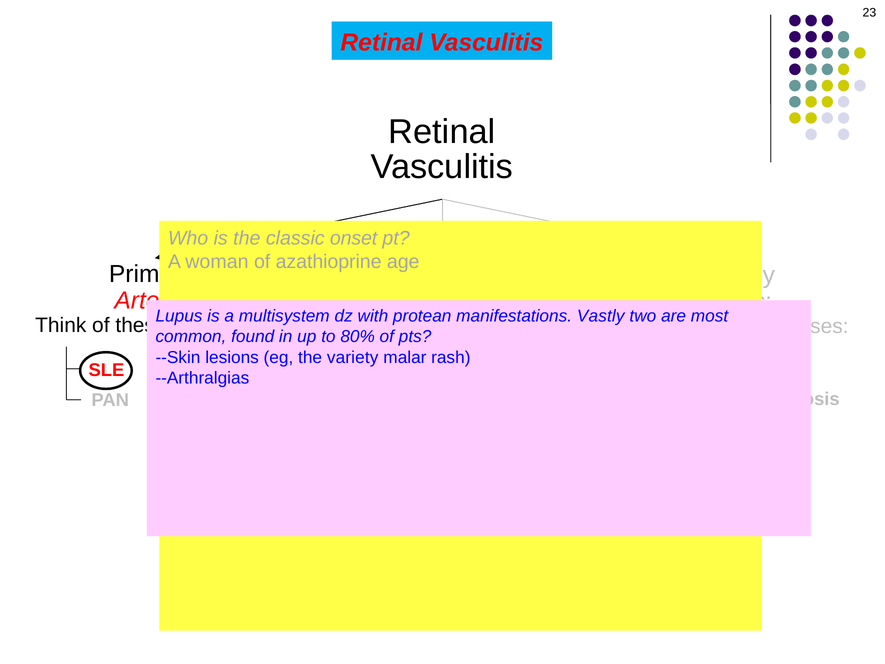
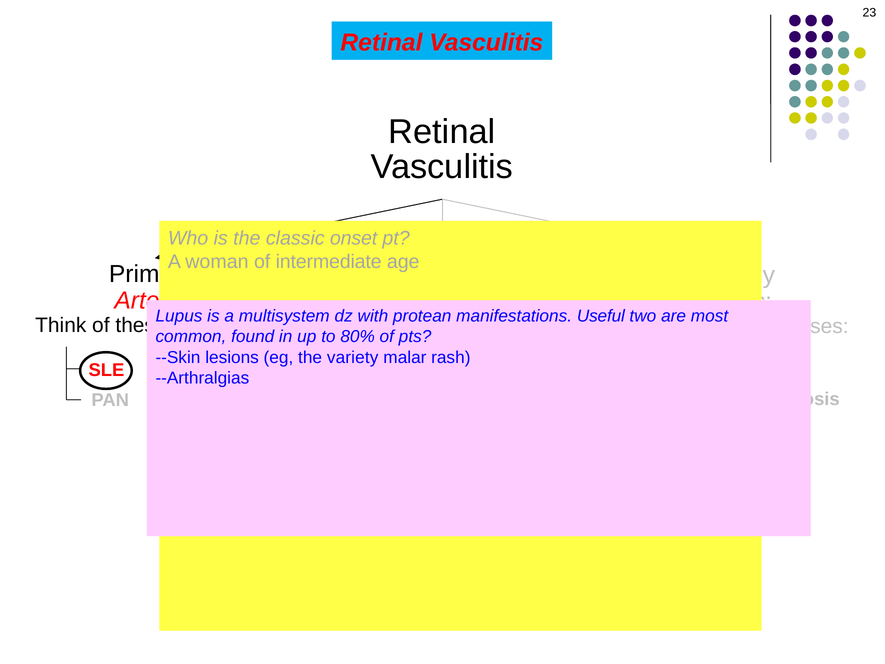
azathioprine: azathioprine -> intermediate
Vastly: Vastly -> Useful
